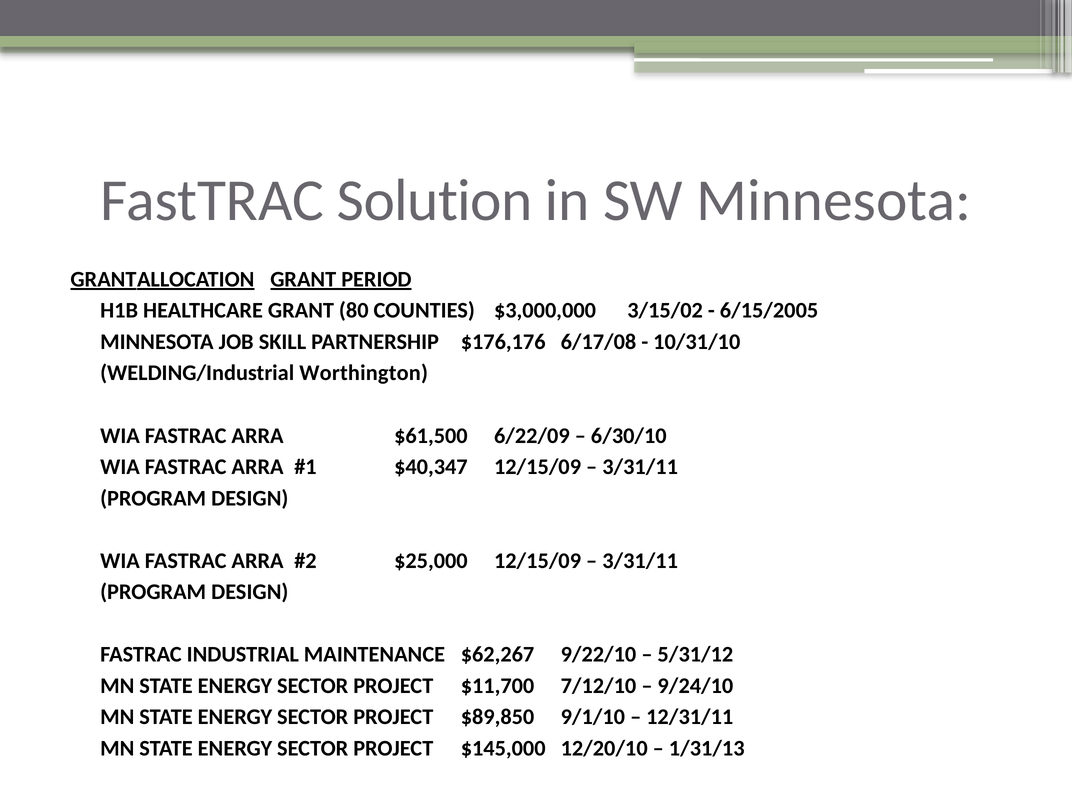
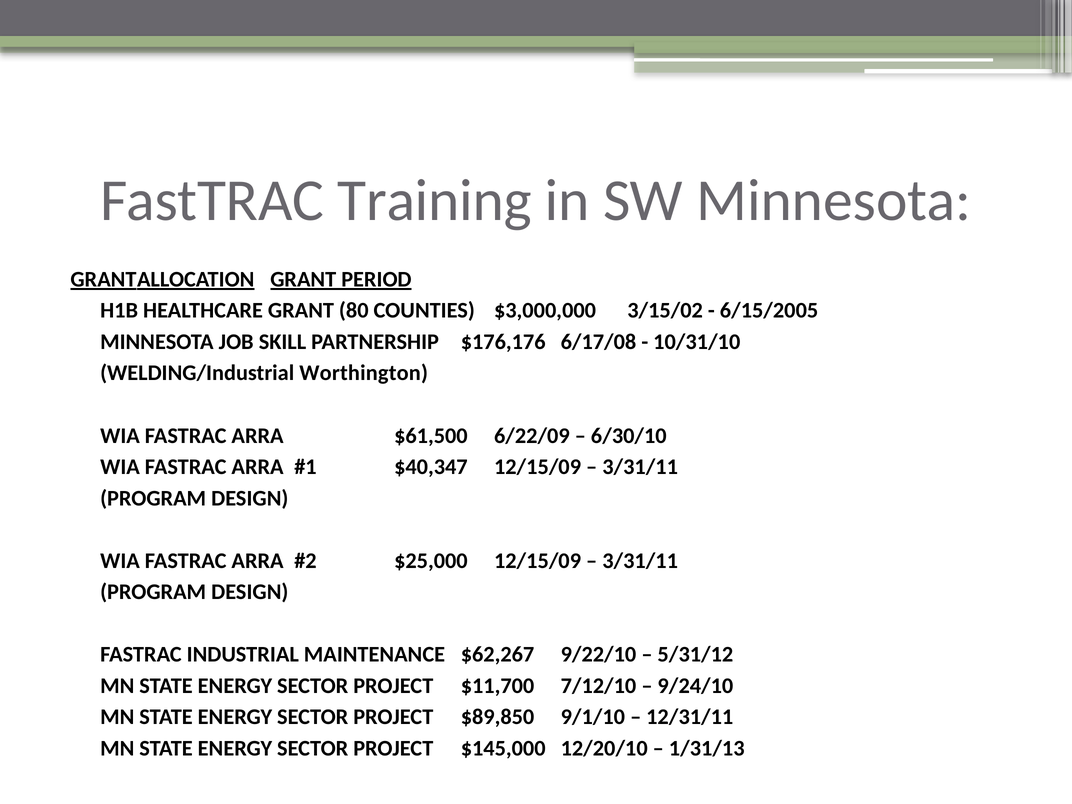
Solution: Solution -> Training
